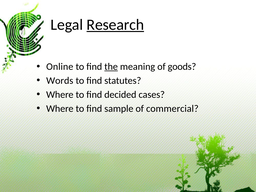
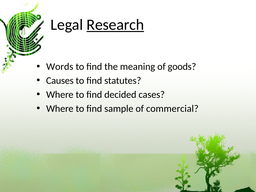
Online: Online -> Words
the underline: present -> none
Words: Words -> Causes
